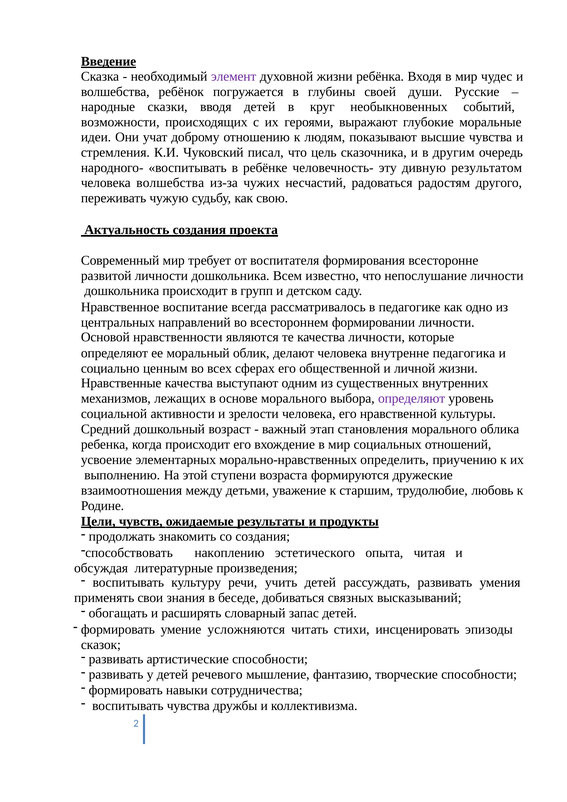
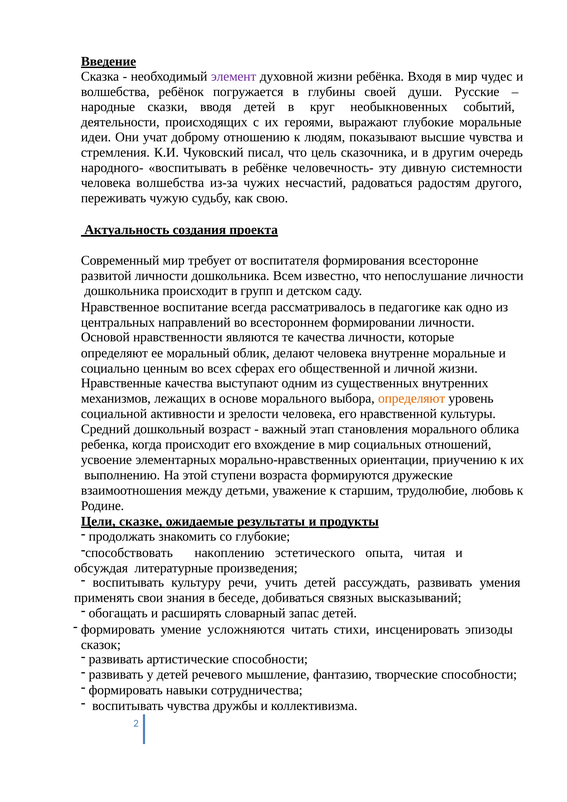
возможности: возможности -> деятельности
результатом: результатом -> системности
внутренне педагогика: педагогика -> моральные
определяют at (412, 399) colour: purple -> orange
определить: определить -> ориентации
чувств: чувств -> сказке
со создания: создания -> глубокие
